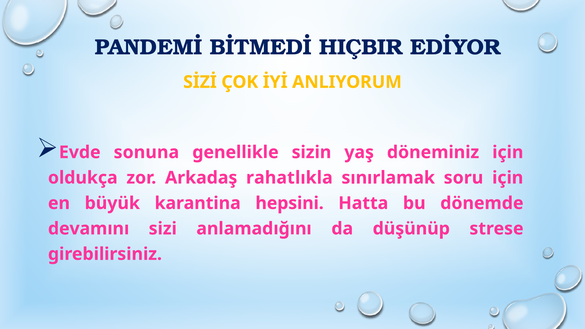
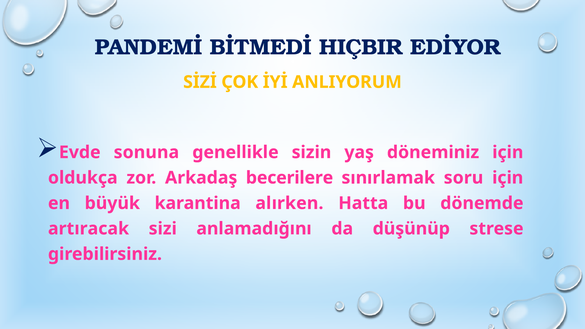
rahatlıkla: rahatlıkla -> becerilere
hepsini: hepsini -> alırken
devamını: devamını -> artıracak
